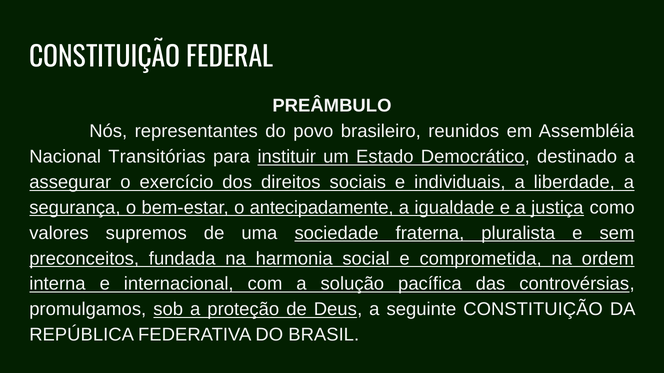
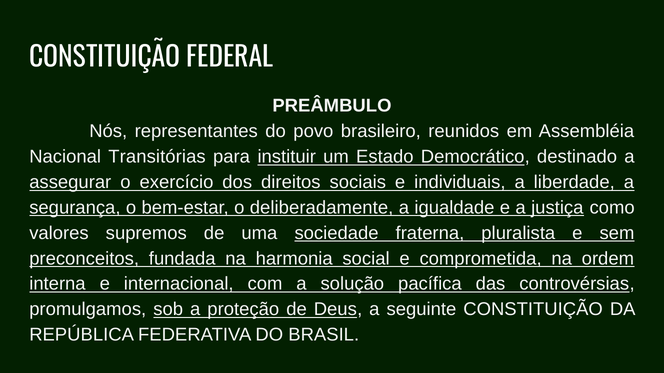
antecipadamente: antecipadamente -> deliberadamente
